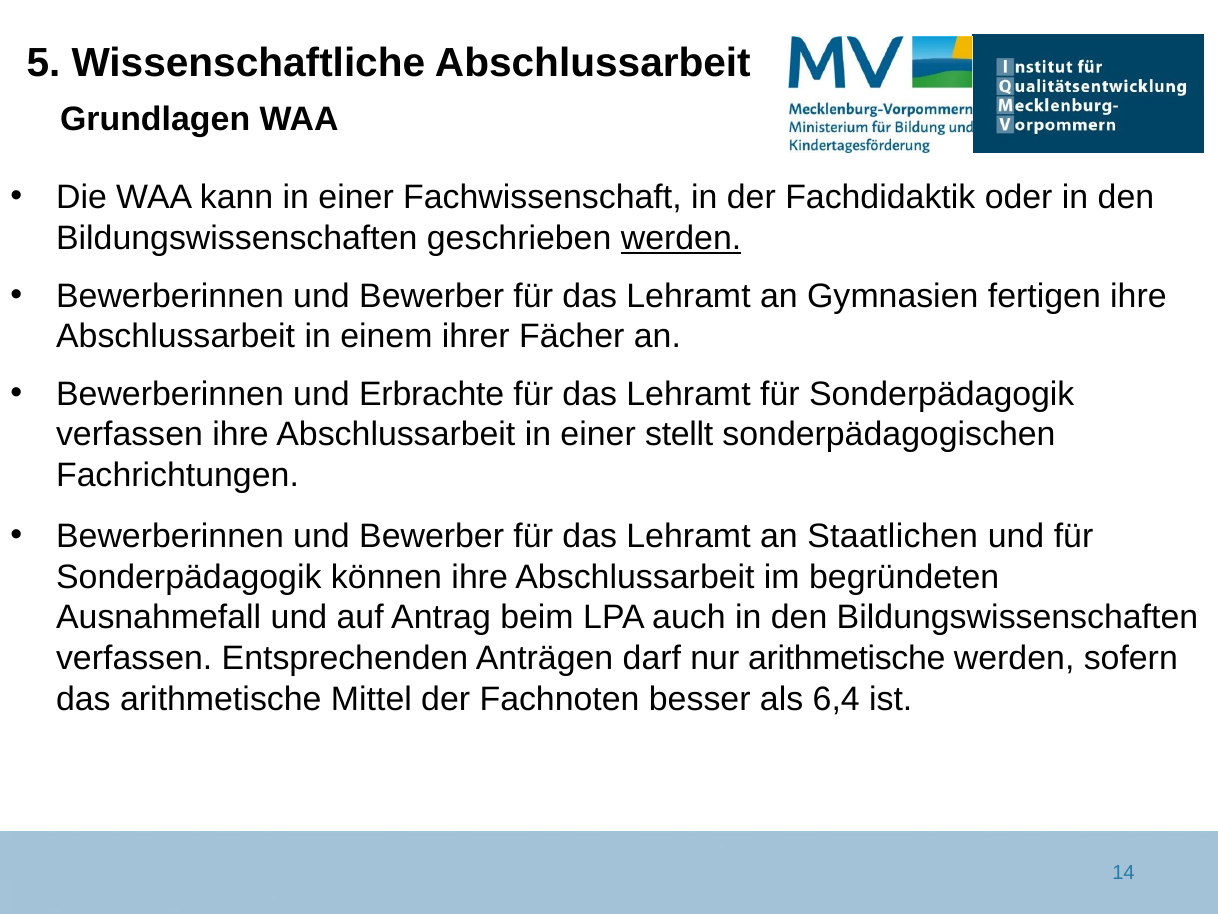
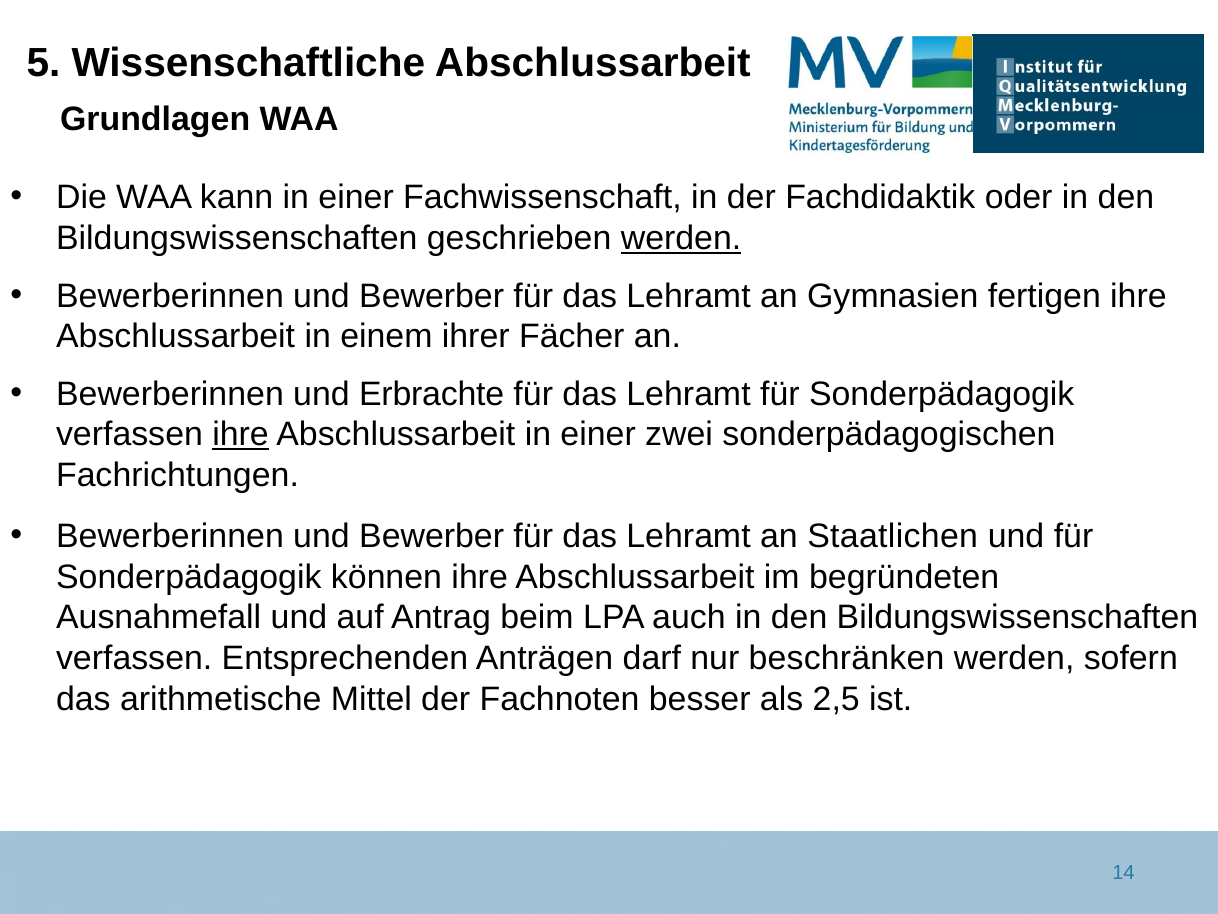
ihre at (241, 435) underline: none -> present
stellt: stellt -> zwei
nur arithmetische: arithmetische -> beschränken
6,4: 6,4 -> 2,5
